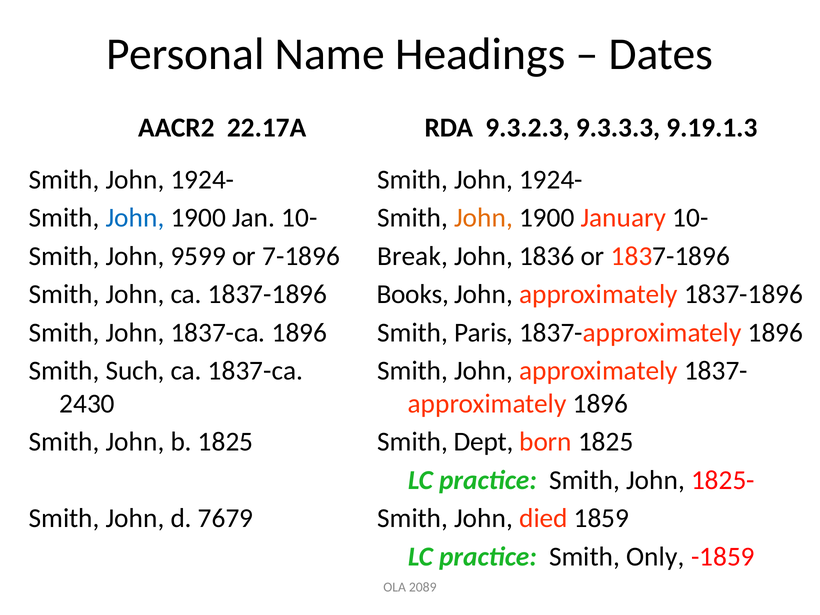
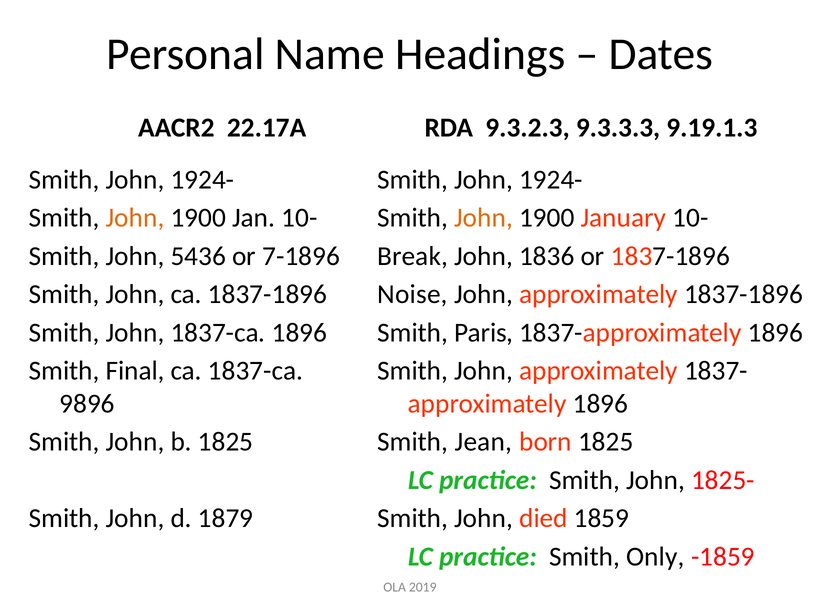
John at (135, 218) colour: blue -> orange
9599: 9599 -> 5436
Books: Books -> Noise
Such: Such -> Final
2430: 2430 -> 9896
Dept: Dept -> Jean
7679: 7679 -> 1879
2089: 2089 -> 2019
